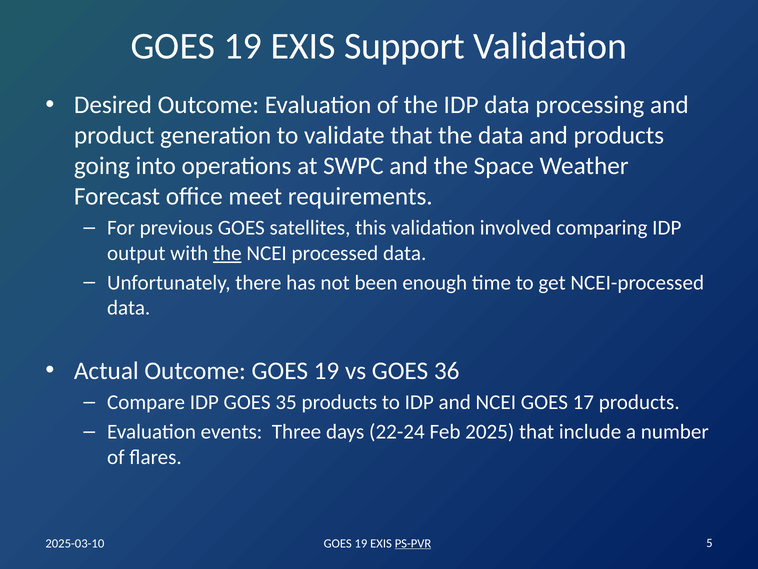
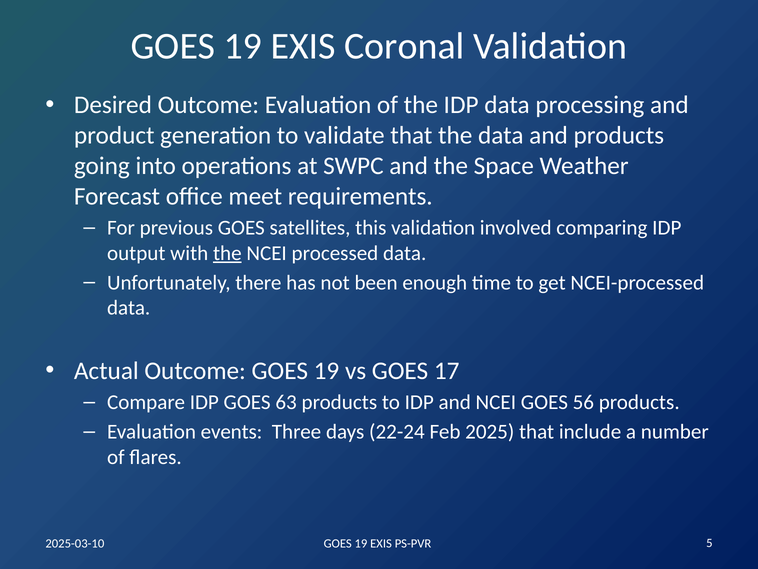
Support: Support -> Coronal
36: 36 -> 17
35: 35 -> 63
17: 17 -> 56
PS-PVR underline: present -> none
